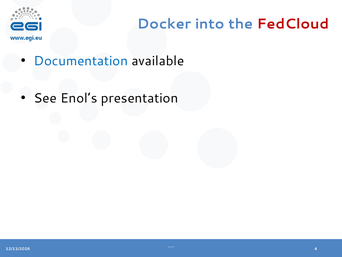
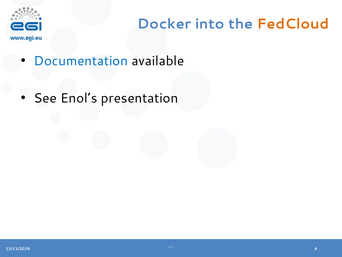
FedCloud colour: red -> orange
